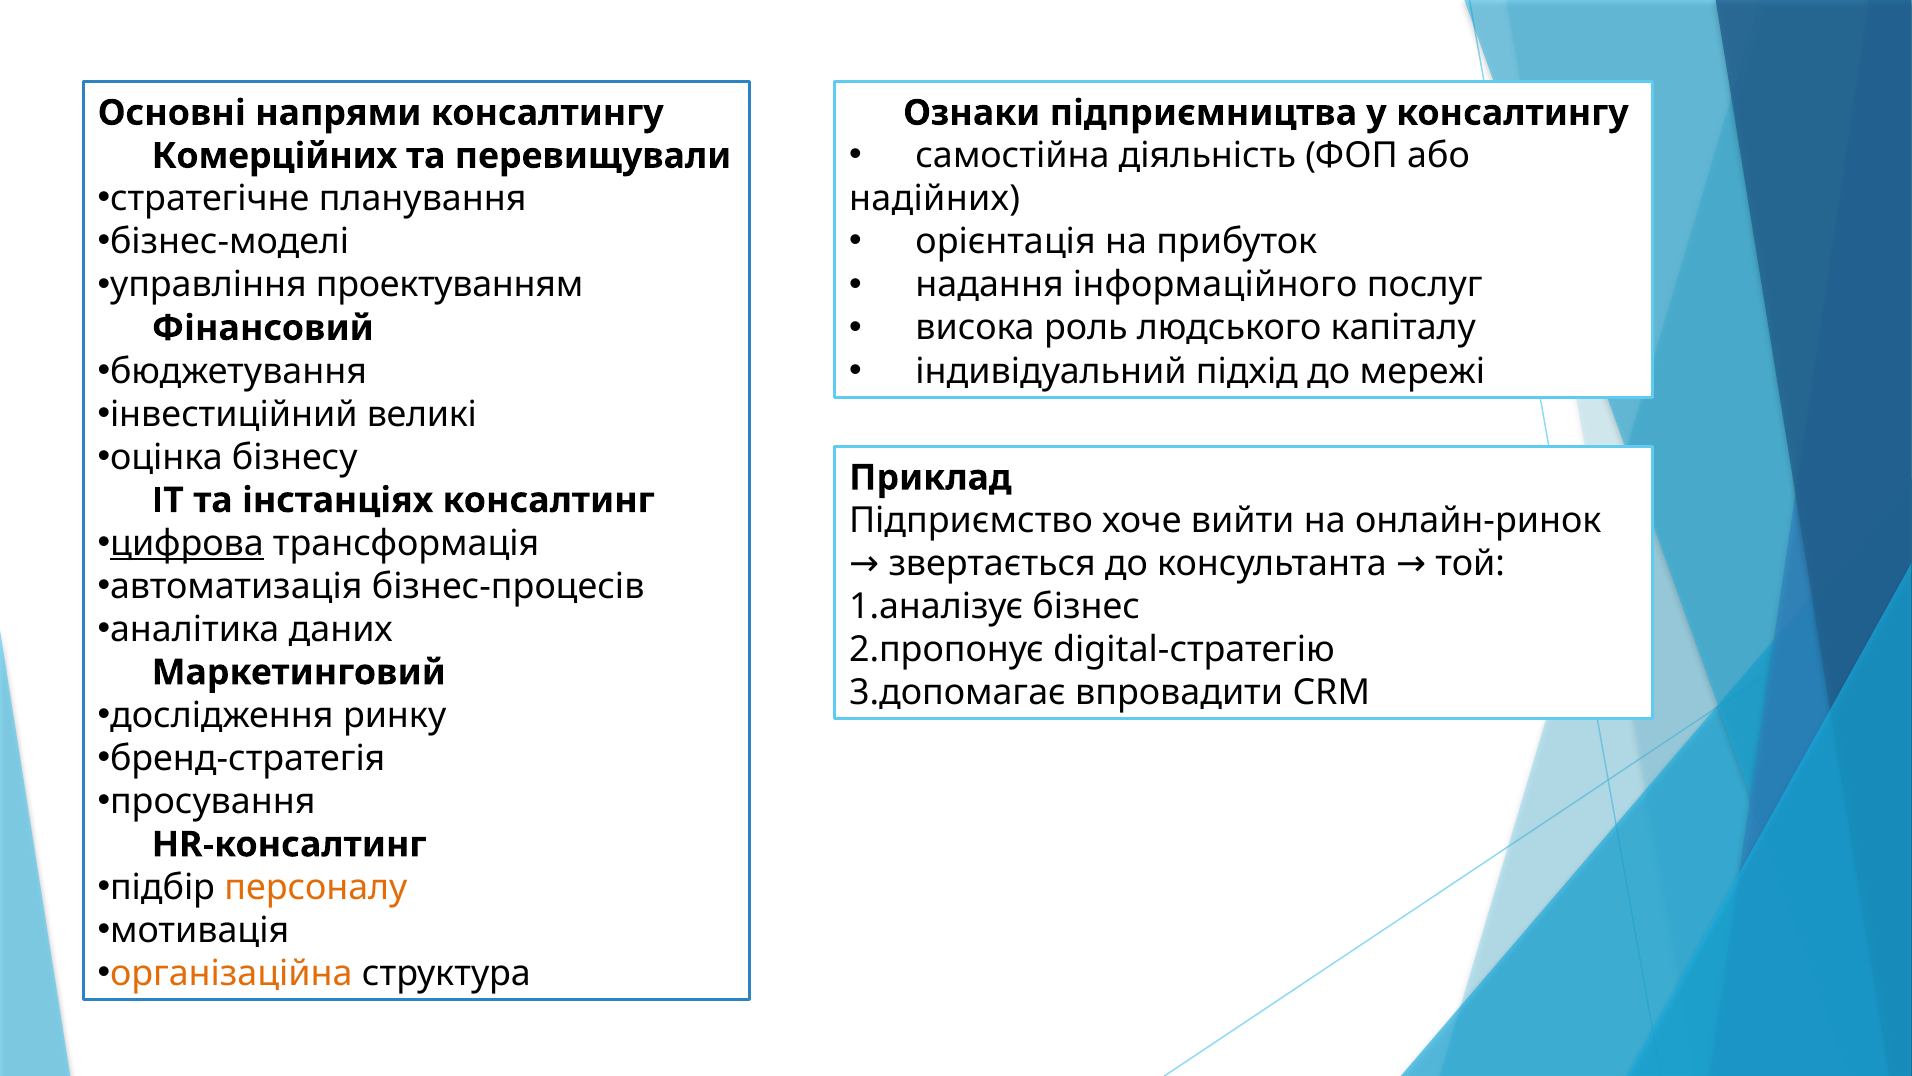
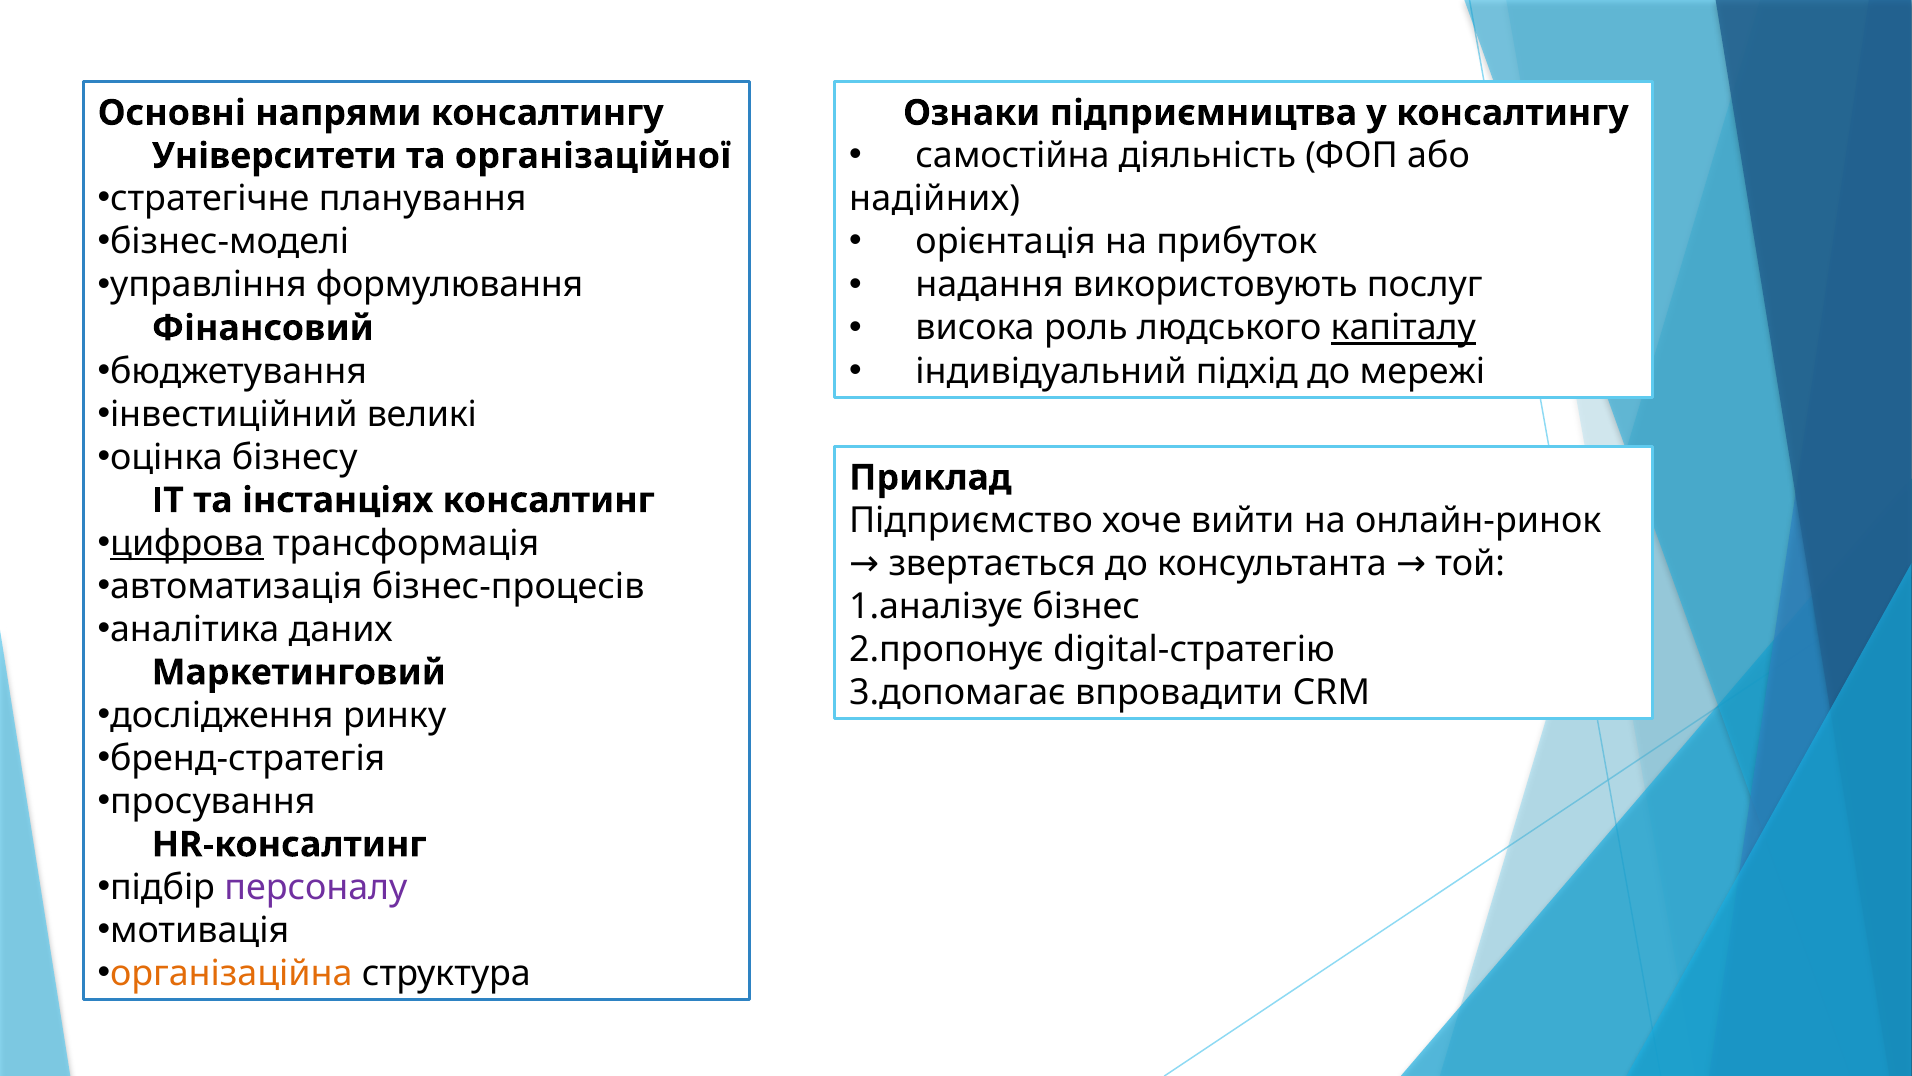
Комерційних: Комерційних -> Університети
перевищували: перевищували -> організаційної
проектуванням: проектуванням -> формулювання
інформаційного: інформаційного -> використовують
капіталу underline: none -> present
персоналу colour: orange -> purple
